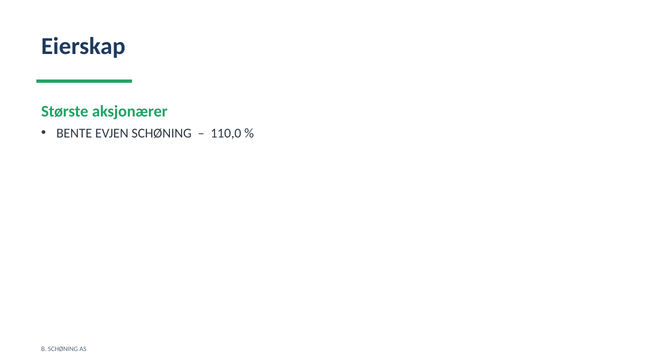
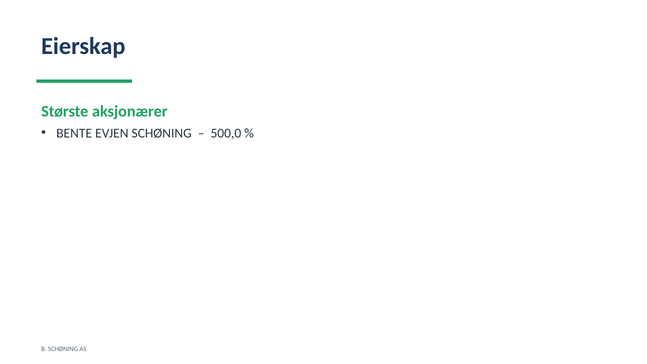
110,0: 110,0 -> 500,0
